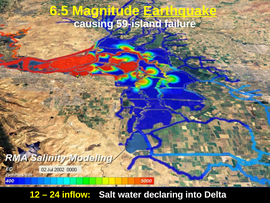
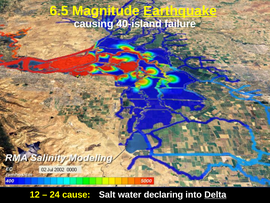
59-island: 59-island -> 40-island
inflow: inflow -> cause
Delta underline: none -> present
